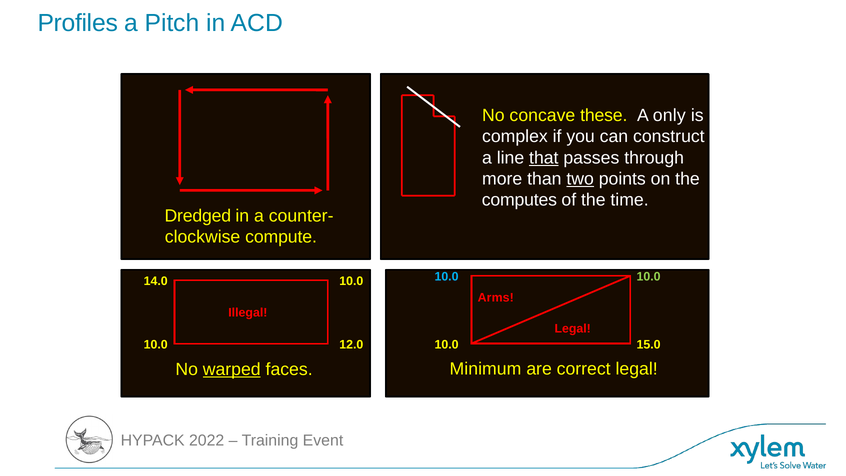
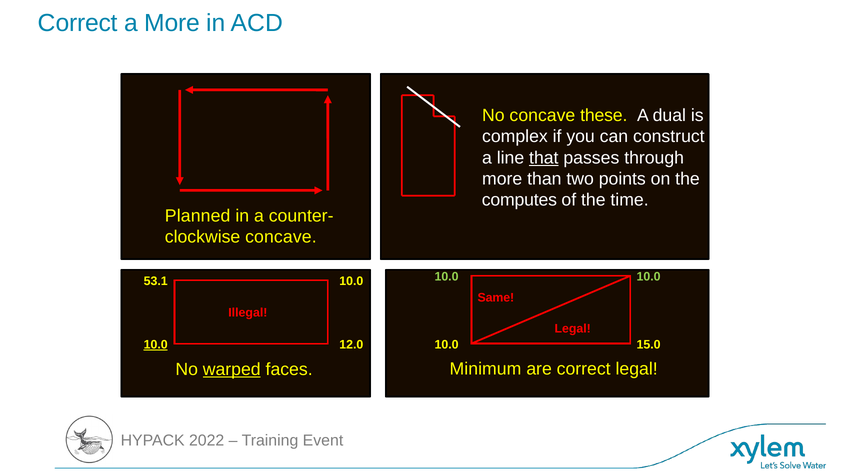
Profiles at (78, 23): Profiles -> Correct
a Pitch: Pitch -> More
only: only -> dual
two underline: present -> none
Dredged: Dredged -> Planned
compute at (281, 237): compute -> concave
10.0 at (447, 277) colour: light blue -> light green
14.0: 14.0 -> 53.1
Arms: Arms -> Same
10.0 at (156, 344) underline: none -> present
